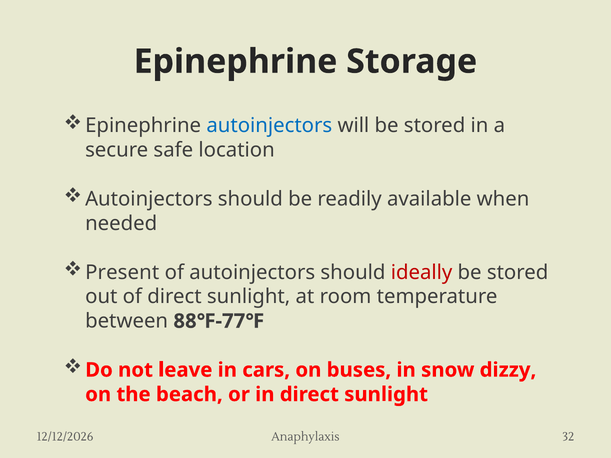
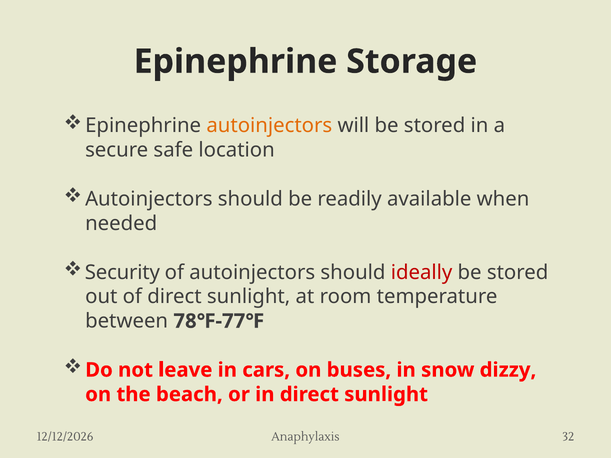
autoinjectors at (269, 126) colour: blue -> orange
Present: Present -> Security
88℉-77℉: 88℉-77℉ -> 78℉-77℉
